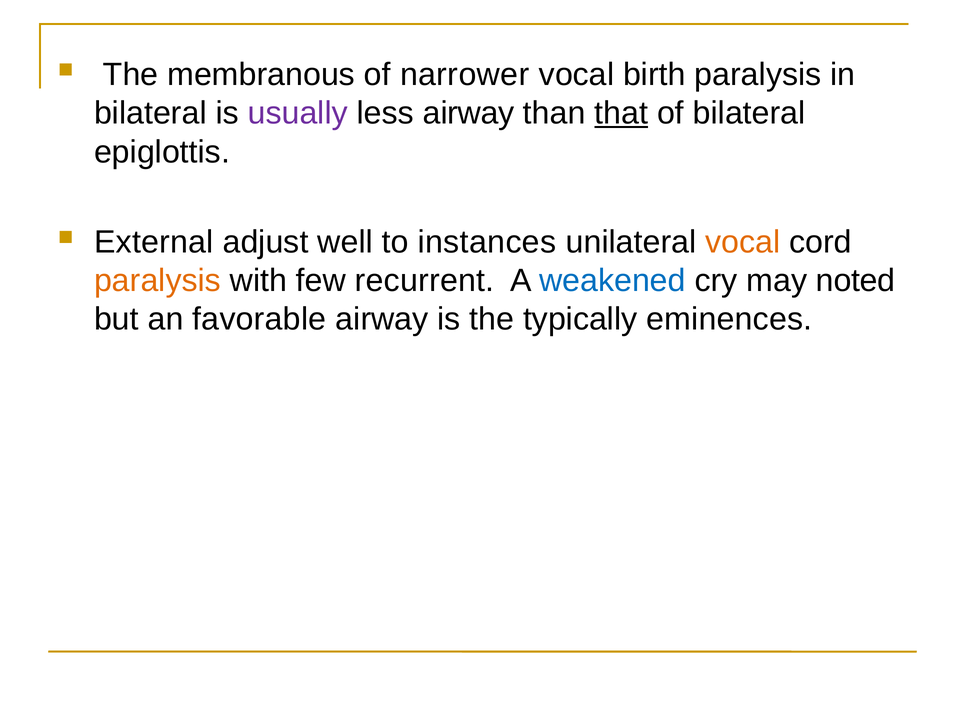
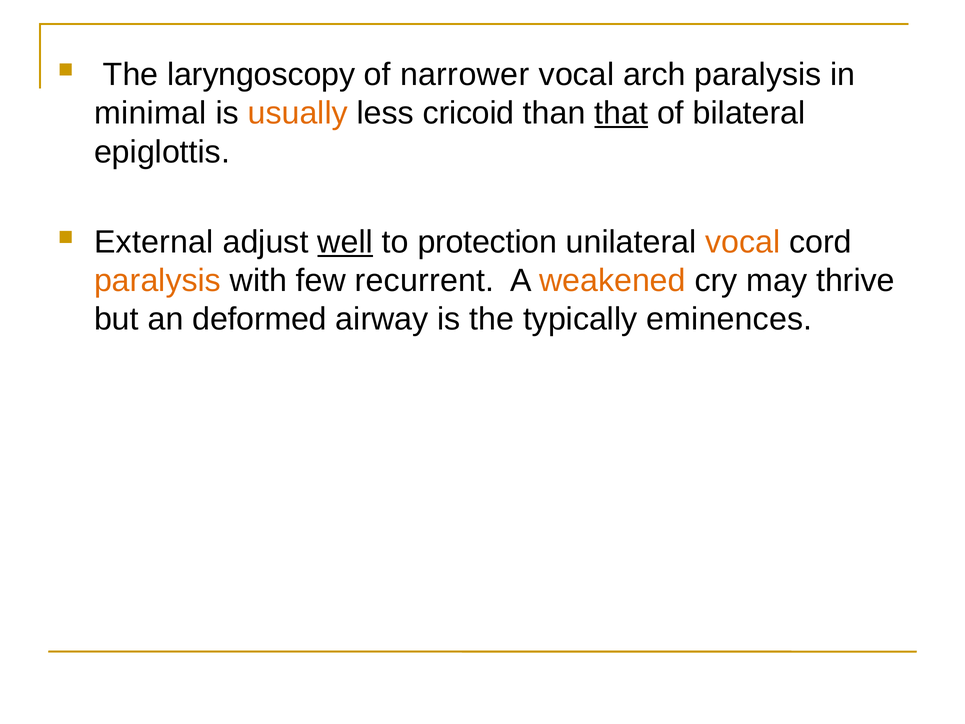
membranous: membranous -> laryngoscopy
birth: birth -> arch
bilateral at (150, 113): bilateral -> minimal
usually colour: purple -> orange
less airway: airway -> cricoid
well underline: none -> present
instances: instances -> protection
weakened colour: blue -> orange
noted: noted -> thrive
favorable: favorable -> deformed
